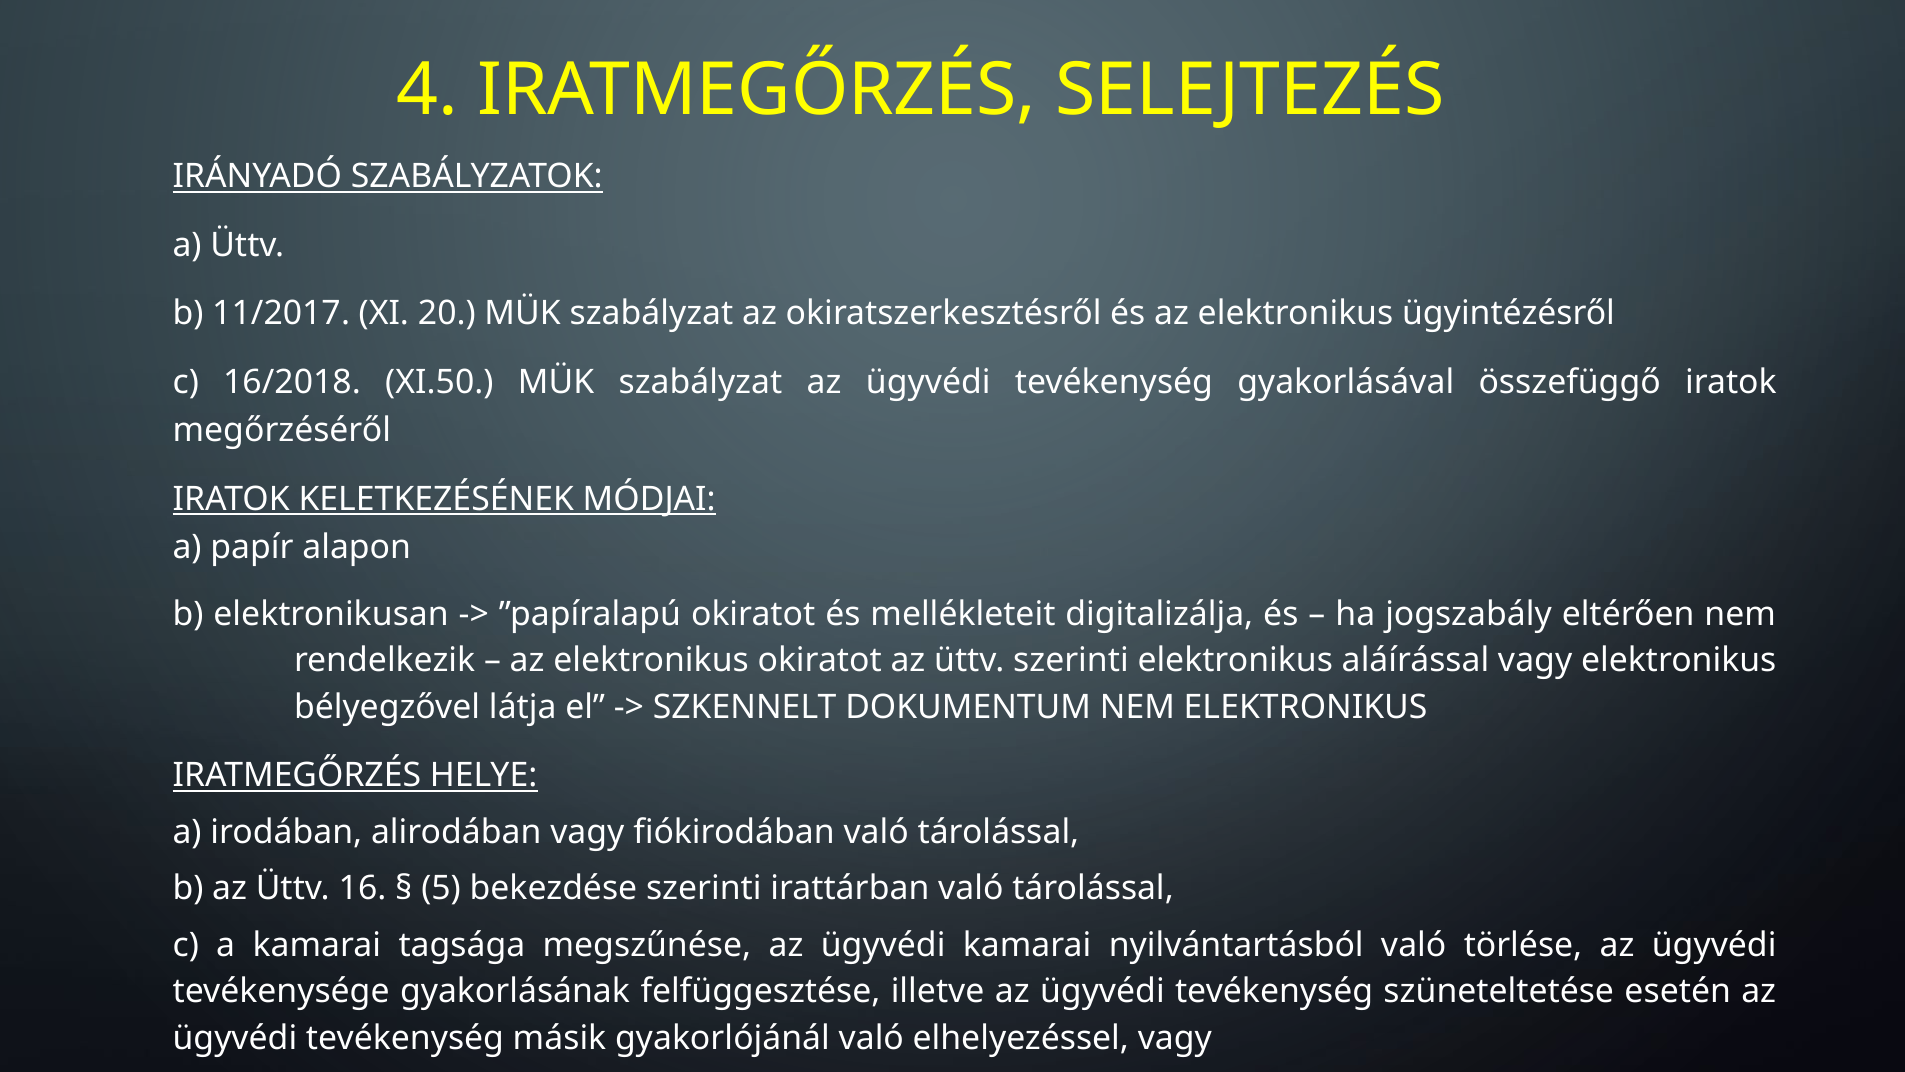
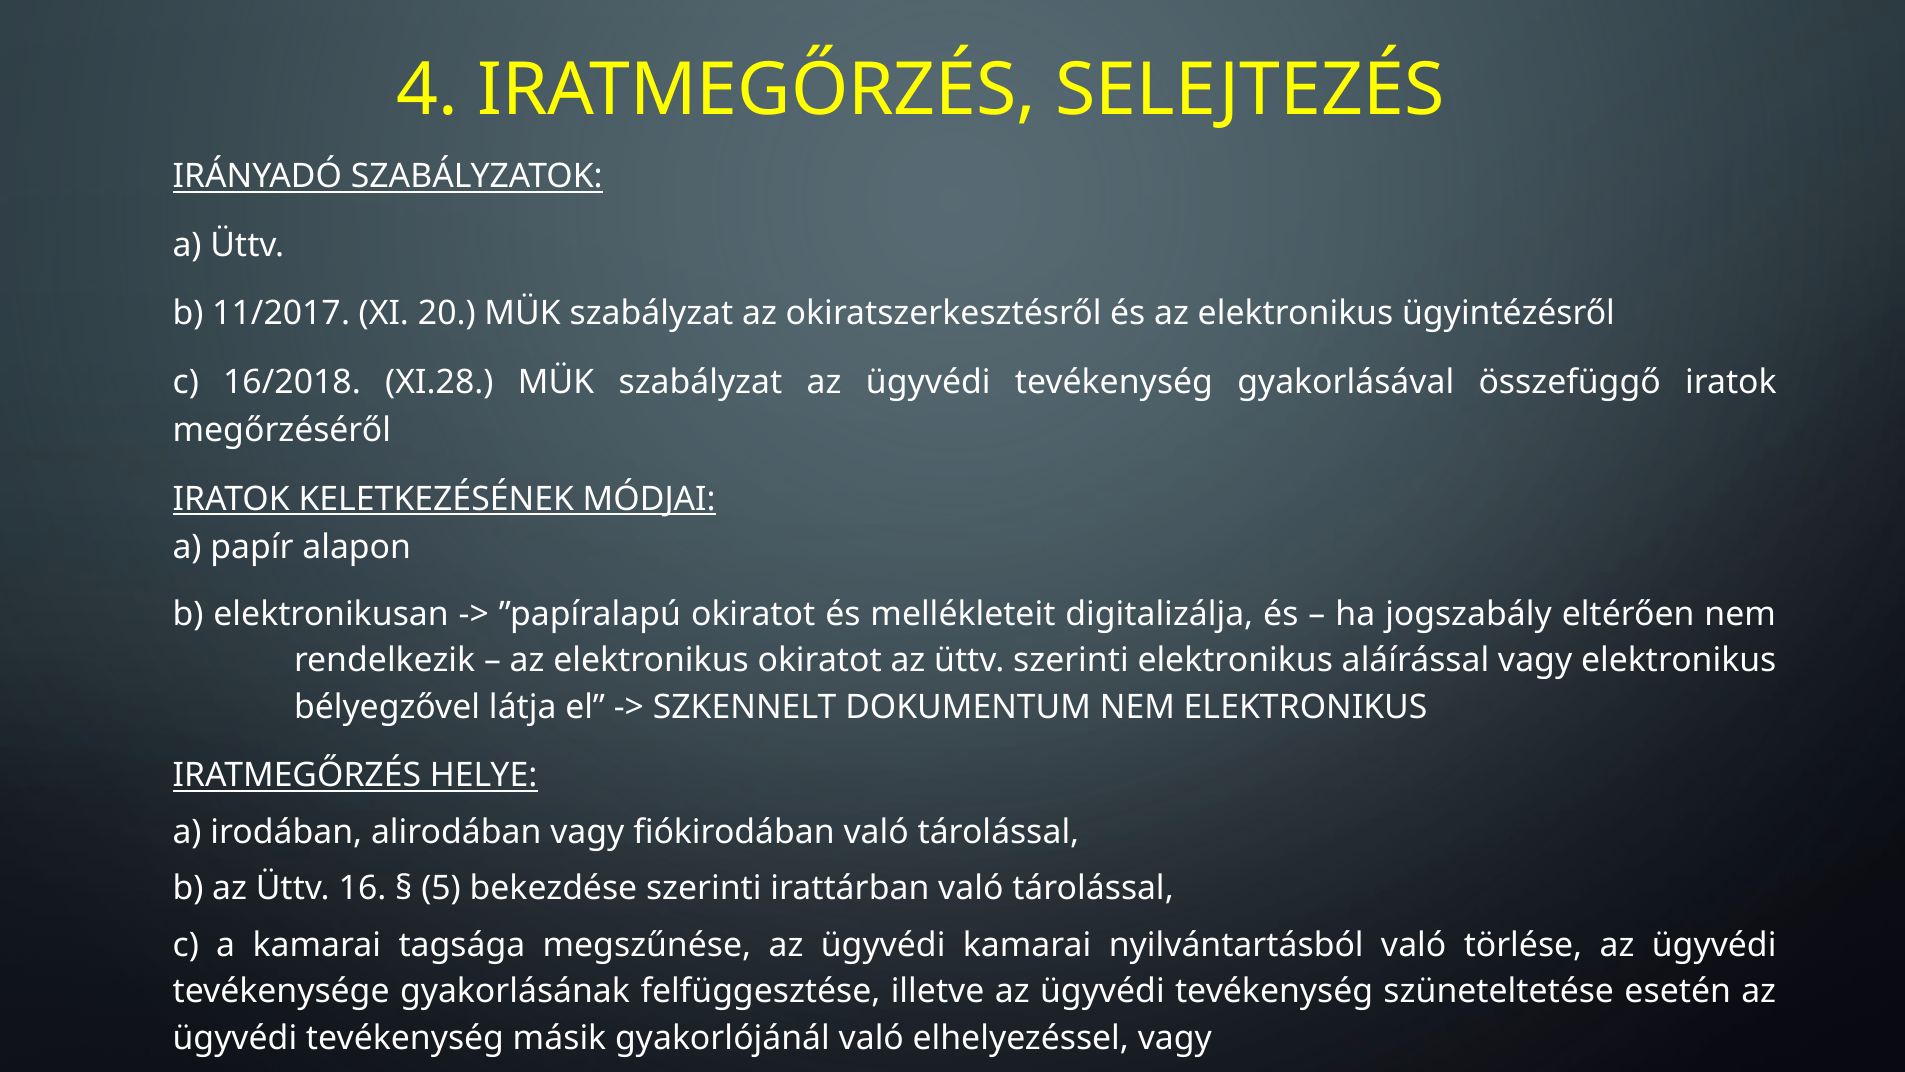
XI.50: XI.50 -> XI.28
